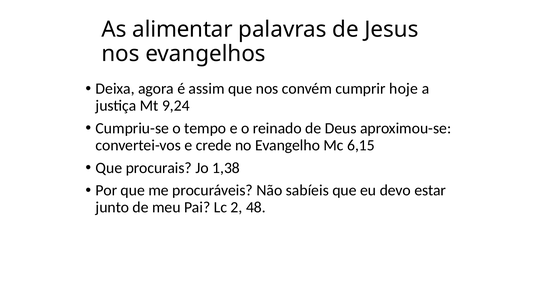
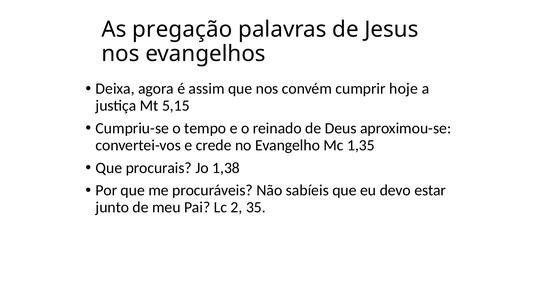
alimentar: alimentar -> pregação
9,24: 9,24 -> 5,15
6,15: 6,15 -> 1,35
48: 48 -> 35
